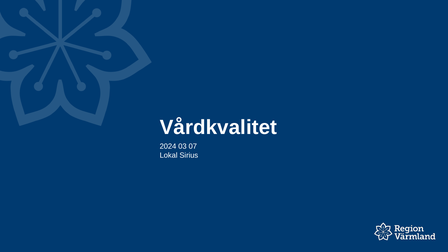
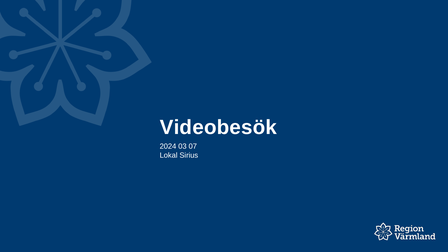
Vårdkvalitet: Vårdkvalitet -> Videobesök
